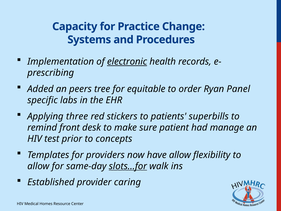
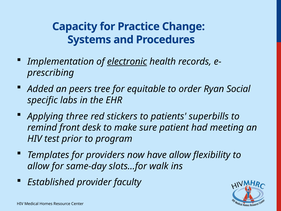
Panel: Panel -> Social
manage: manage -> meeting
concepts: concepts -> program
slots…for underline: present -> none
caring: caring -> faculty
